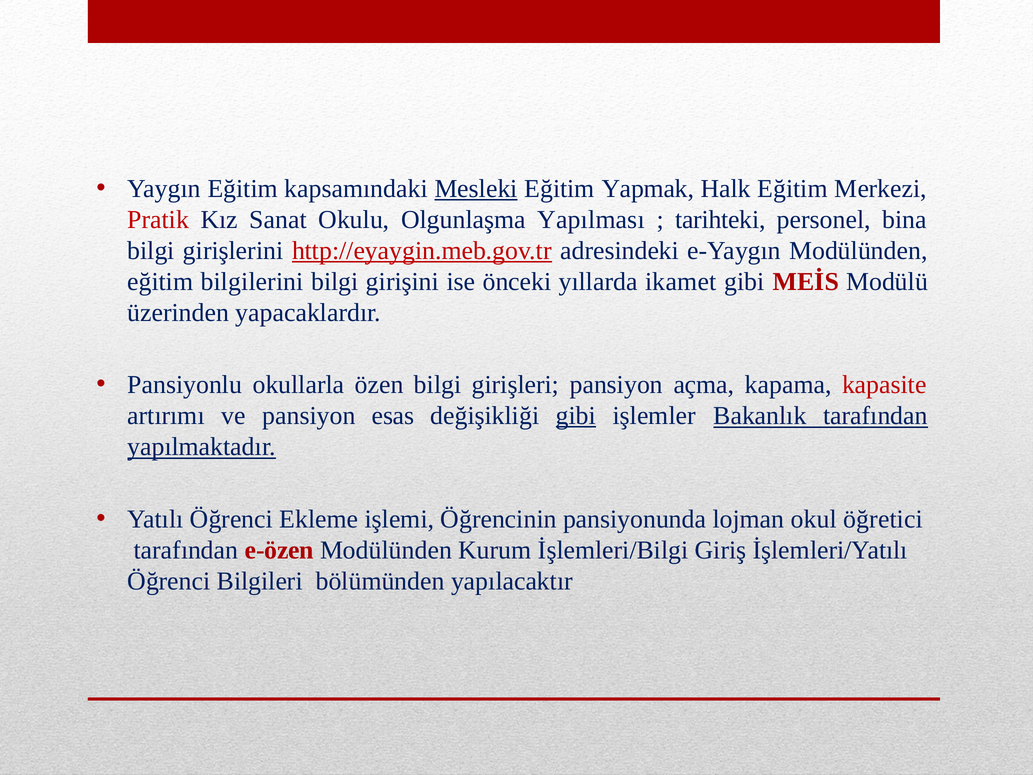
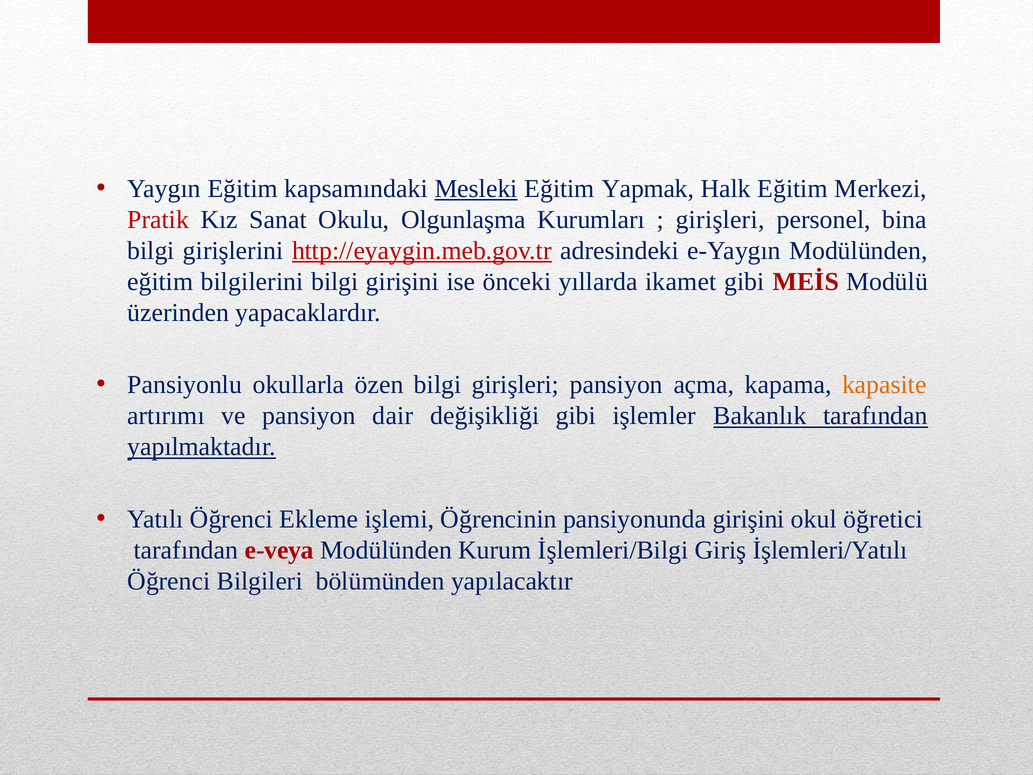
Yapılması: Yapılması -> Kurumları
tarihteki at (720, 219): tarihteki -> girişleri
kapasite colour: red -> orange
esas: esas -> dair
gibi at (576, 416) underline: present -> none
pansiyonunda lojman: lojman -> girişini
e-özen: e-özen -> e-veya
